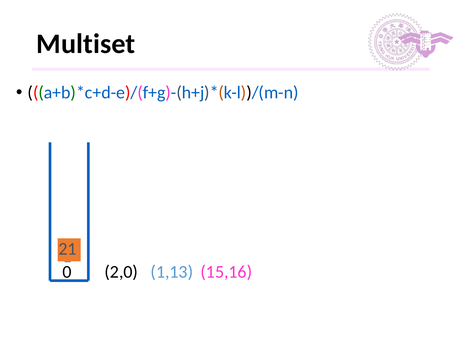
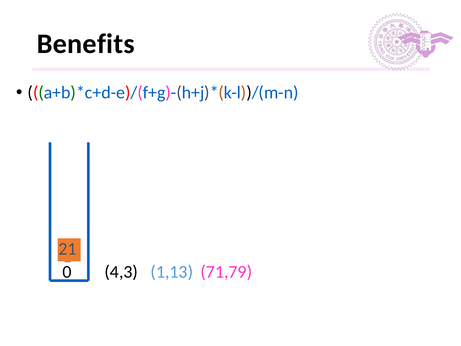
Multiset: Multiset -> Benefits
2,0: 2,0 -> 4,3
15,16: 15,16 -> 71,79
